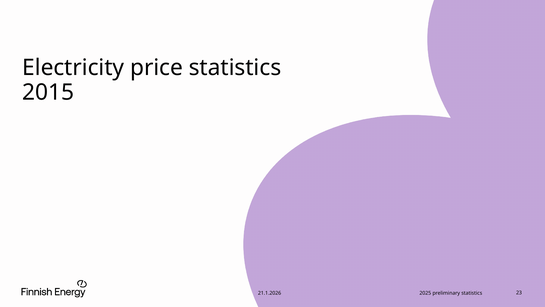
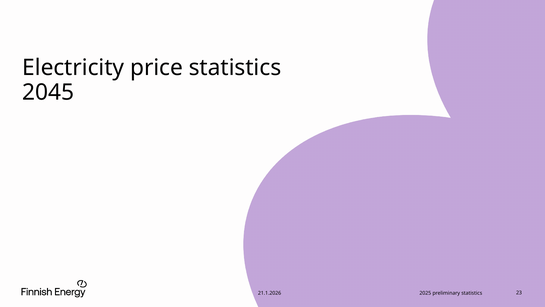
2015: 2015 -> 2045
